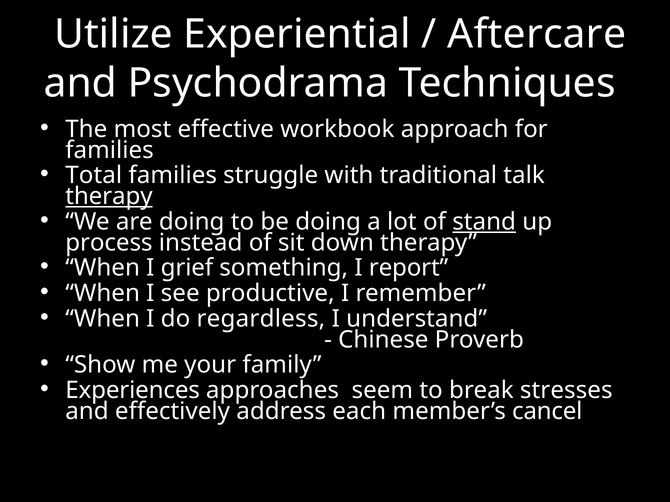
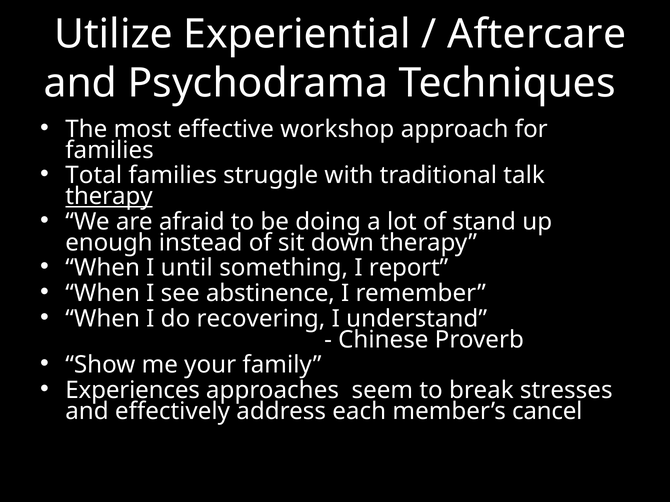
workbook: workbook -> workshop
are doing: doing -> afraid
stand underline: present -> none
process: process -> enough
grief: grief -> until
productive: productive -> abstinence
regardless: regardless -> recovering
